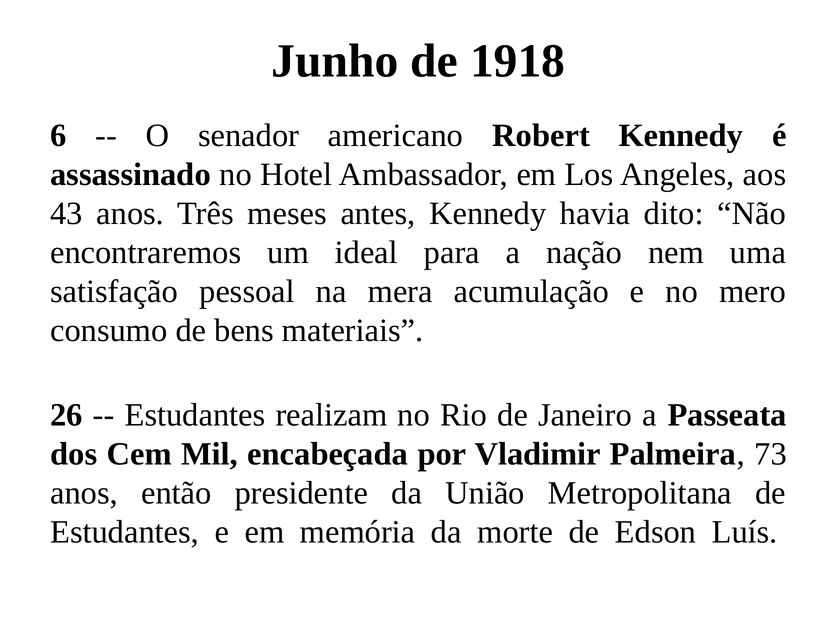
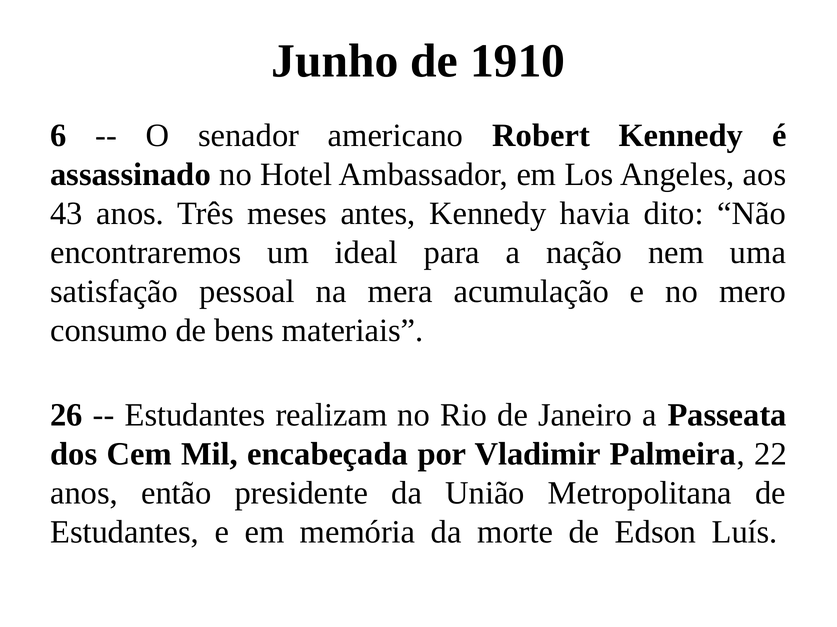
1918: 1918 -> 1910
73: 73 -> 22
